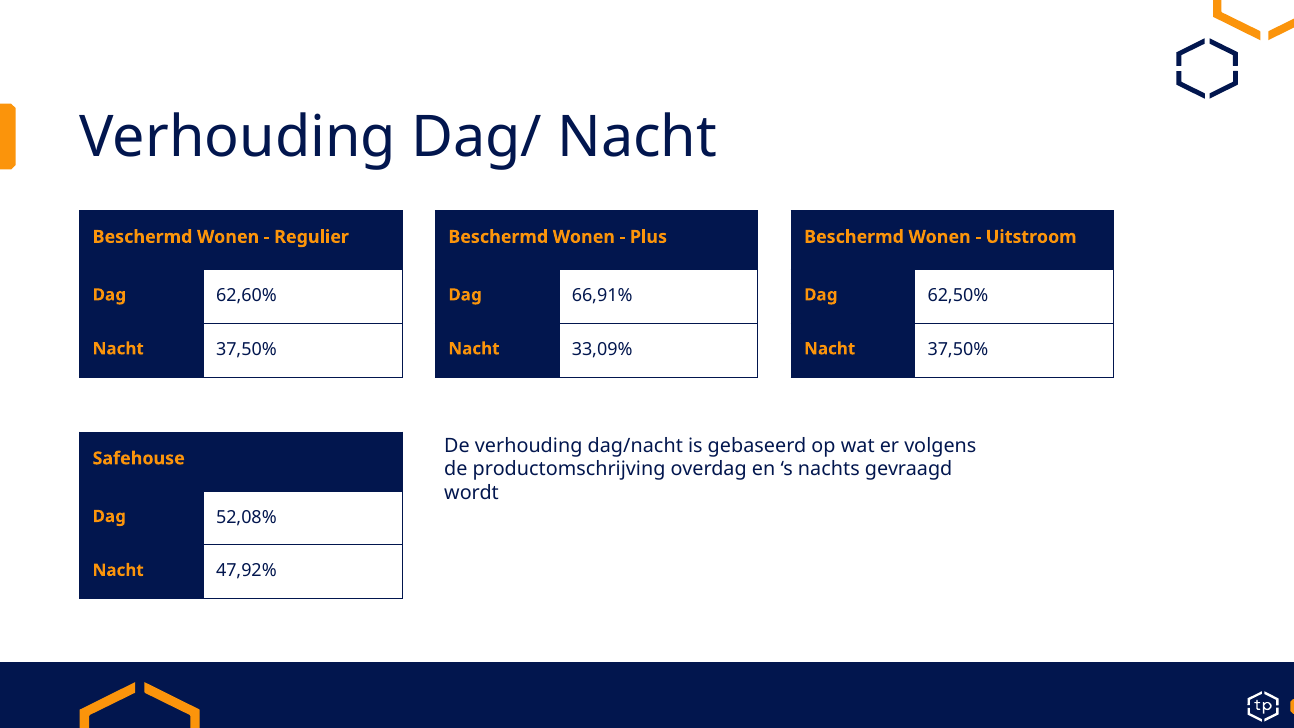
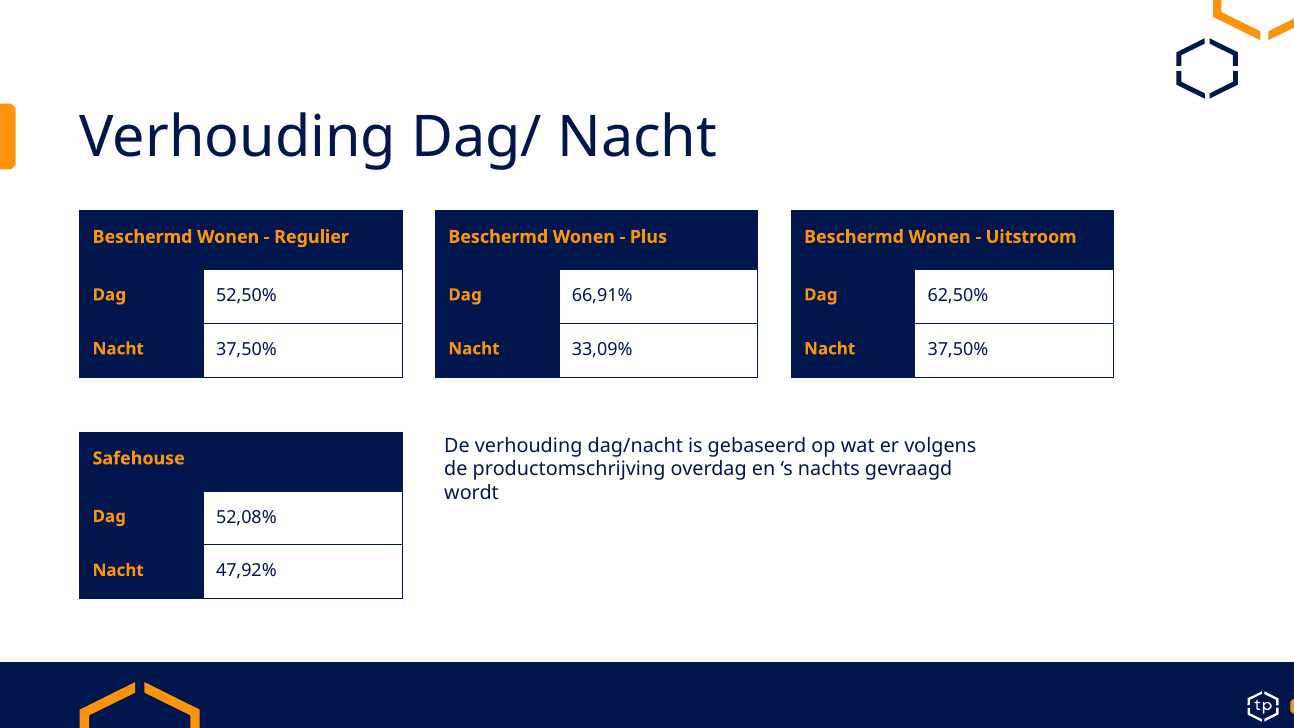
62,60%: 62,60% -> 52,50%
